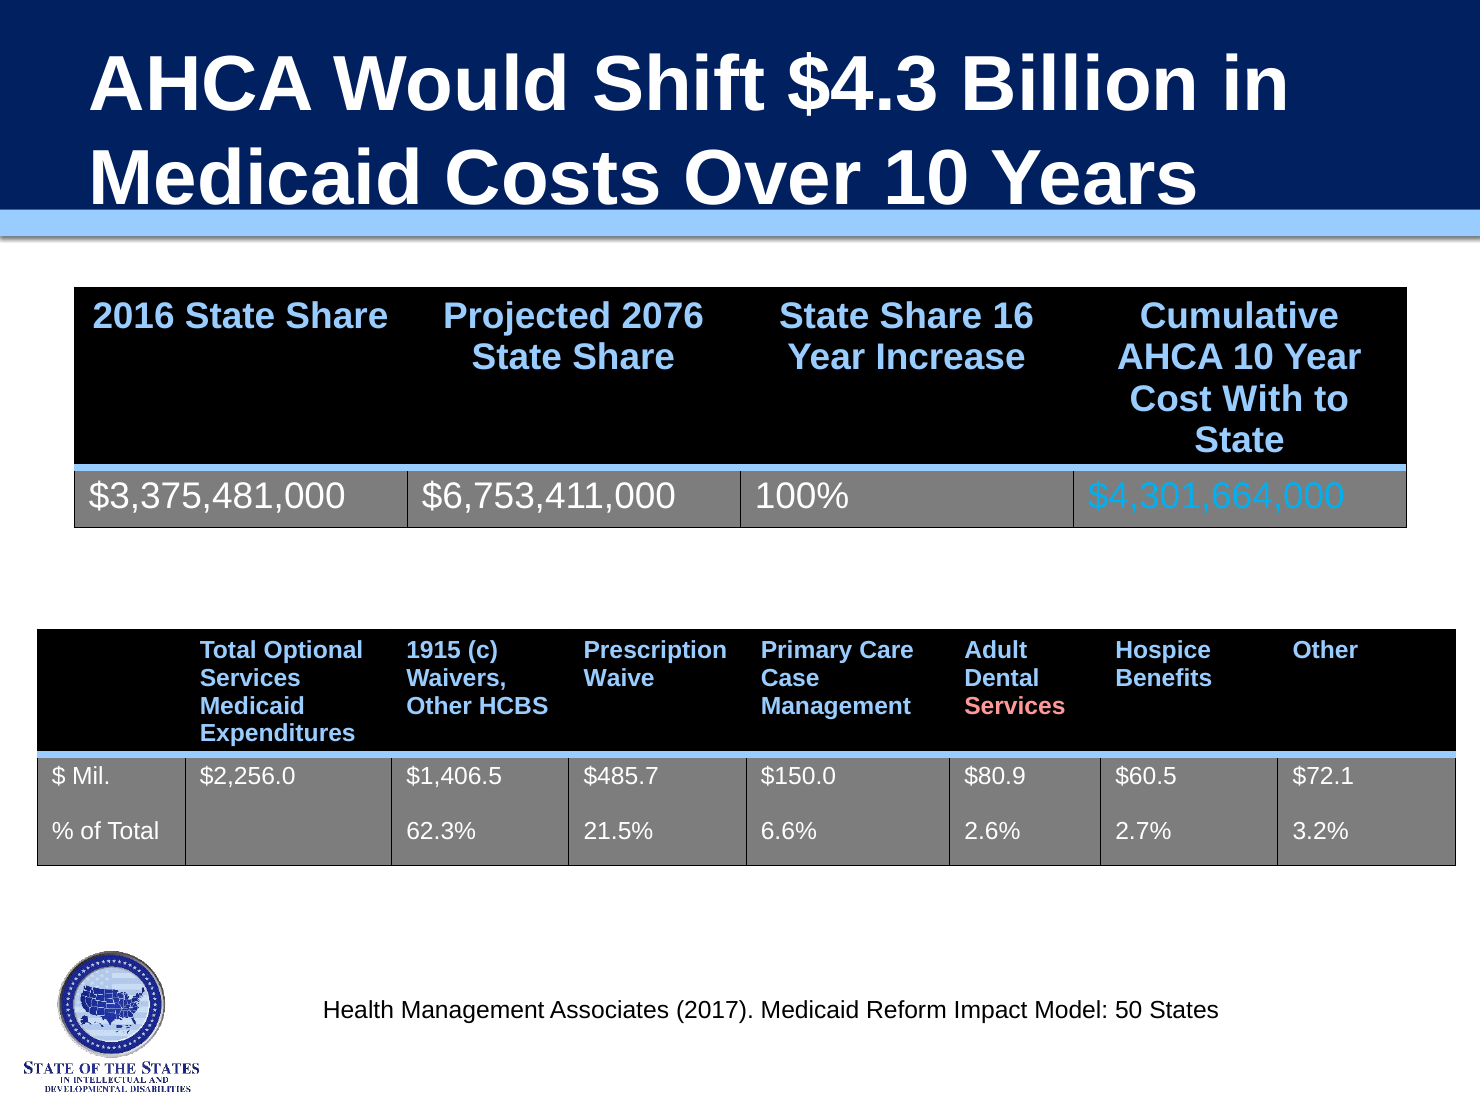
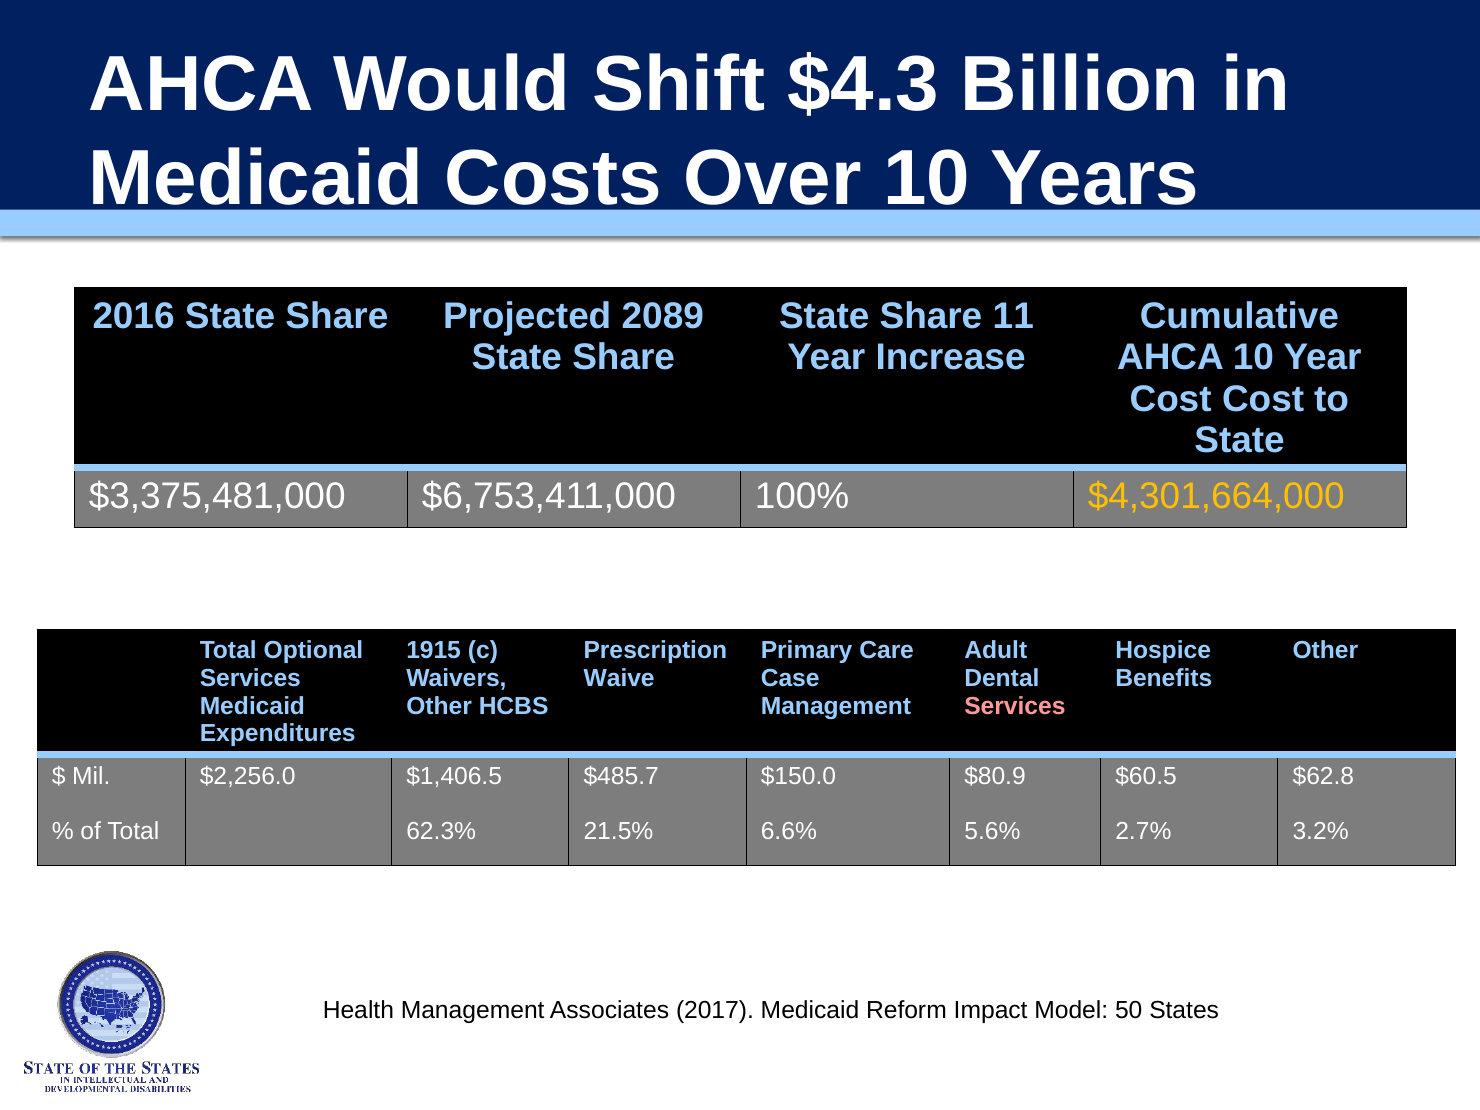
2076: 2076 -> 2089
16: 16 -> 11
Cost With: With -> Cost
$4,301,664,000 colour: light blue -> yellow
$72.1: $72.1 -> $62.8
2.6%: 2.6% -> 5.6%
